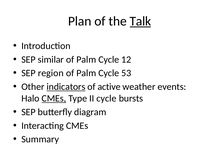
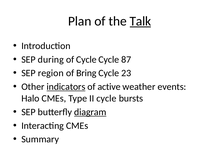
similar: similar -> during
Palm at (86, 60): Palm -> Cycle
12: 12 -> 87
Palm at (86, 73): Palm -> Bring
53: 53 -> 23
CMEs at (54, 99) underline: present -> none
diagram underline: none -> present
